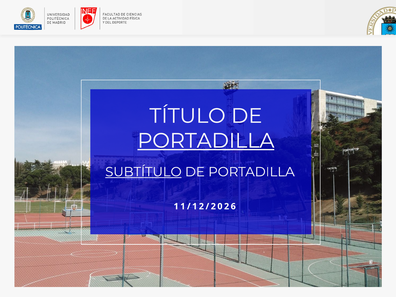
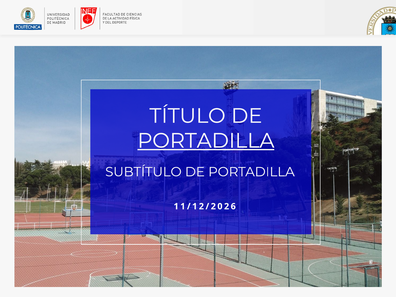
SUBTÍTULO underline: present -> none
